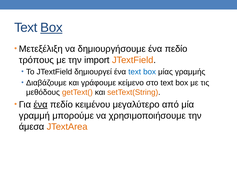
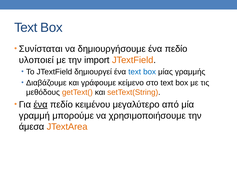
Box at (51, 28) underline: present -> none
Μετεξέλιξη: Μετεξέλιξη -> Συνίσταται
τρόπους: τρόπους -> υλοποιεί
